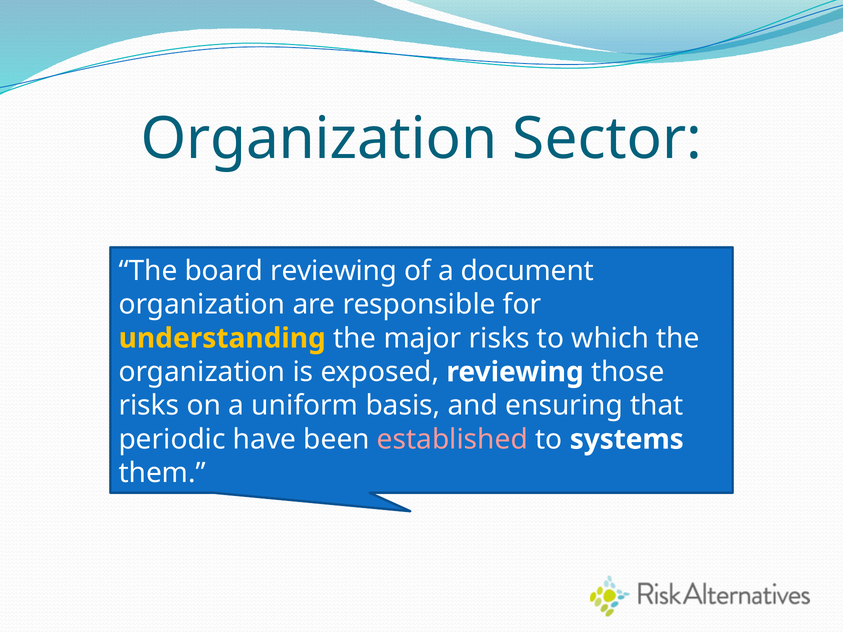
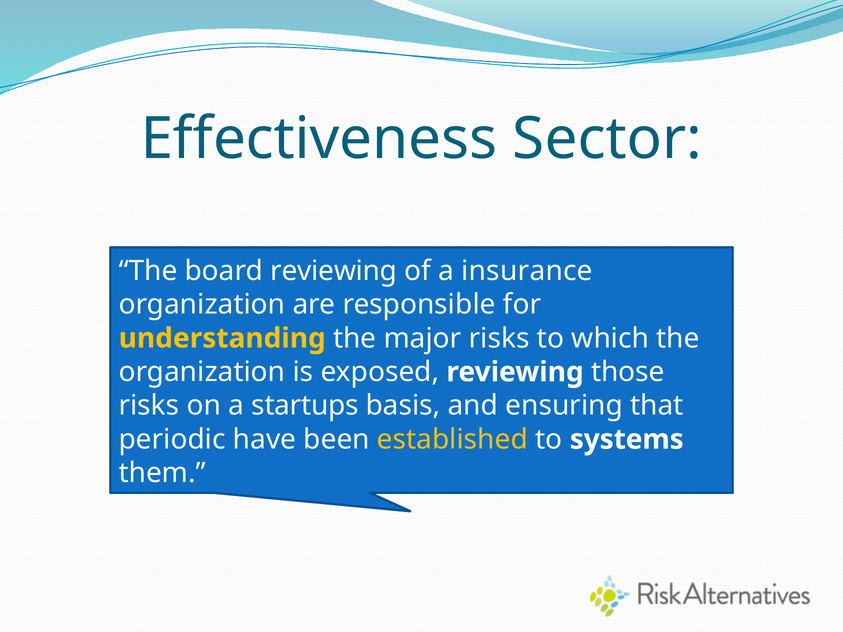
Organization at (319, 139): Organization -> Effectiveness
document: document -> insurance
uniform: uniform -> startups
established colour: pink -> yellow
